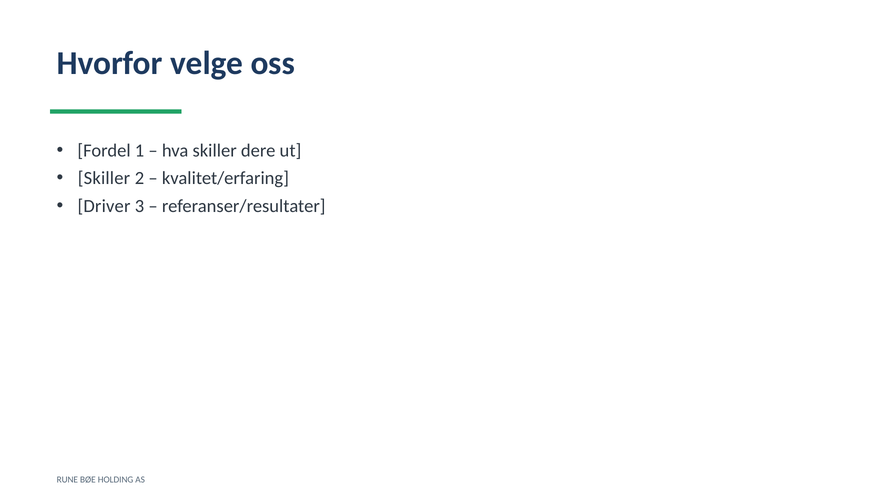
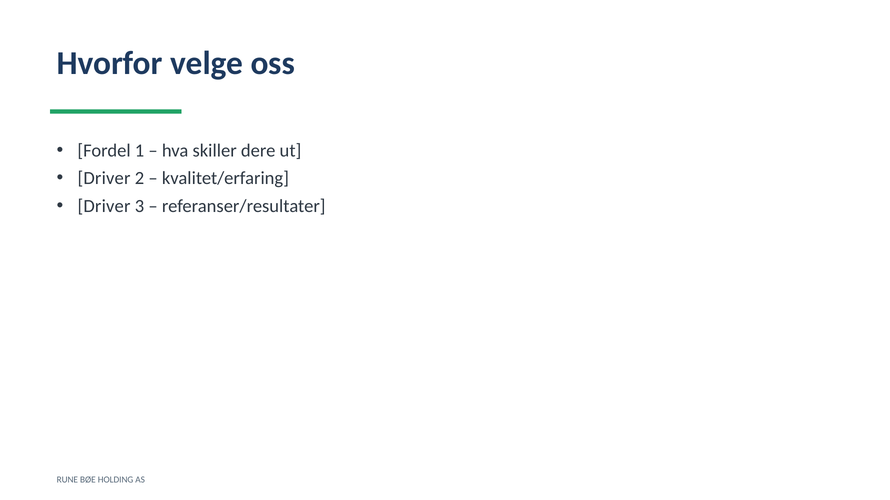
Skiller at (104, 179): Skiller -> Driver
